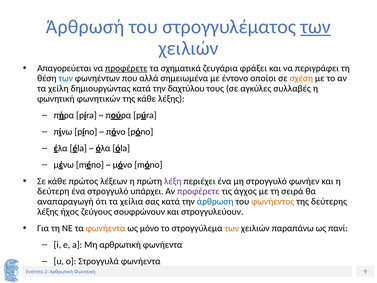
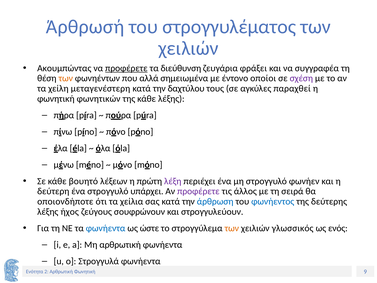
των at (316, 27) underline: present -> none
Απαγορεύεται: Απαγορεύεται -> Ακουμπώντας
σχηματικά: σχηματικά -> διεύθυνση
περιγράφει: περιγράφει -> συγγραφέα
των at (66, 78) colour: blue -> orange
σχέση colour: orange -> purple
δημιουργώντας: δημιουργώντας -> μεταγενέστερη
συλλαβές: συλλαβές -> παραχθεί
πρώτος: πρώτος -> βουητό
άγχος: άγχος -> άλλος
αναπαραγωγή: αναπαραγωγή -> οποιονδήποτε
φωνήεντος colour: orange -> blue
φωνήεντα at (106, 228) colour: orange -> blue
ως μόνο: μόνο -> ώστε
παραπάνω: παραπάνω -> γλωσσικός
πανί: πανί -> ενός
